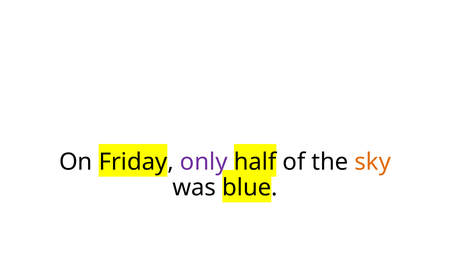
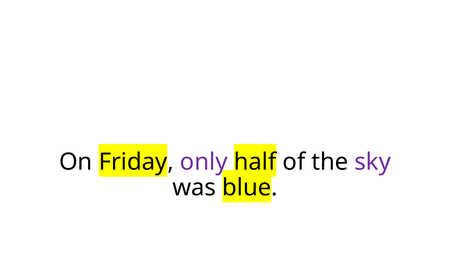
sky colour: orange -> purple
